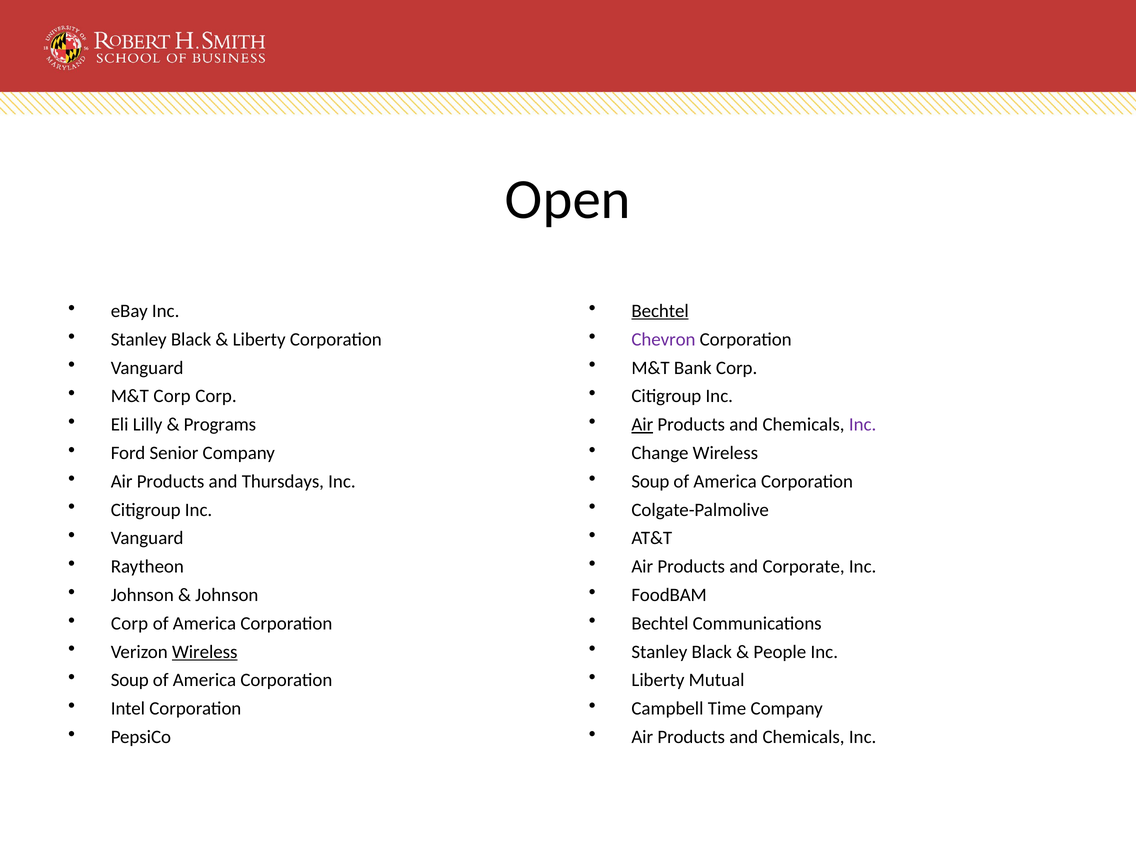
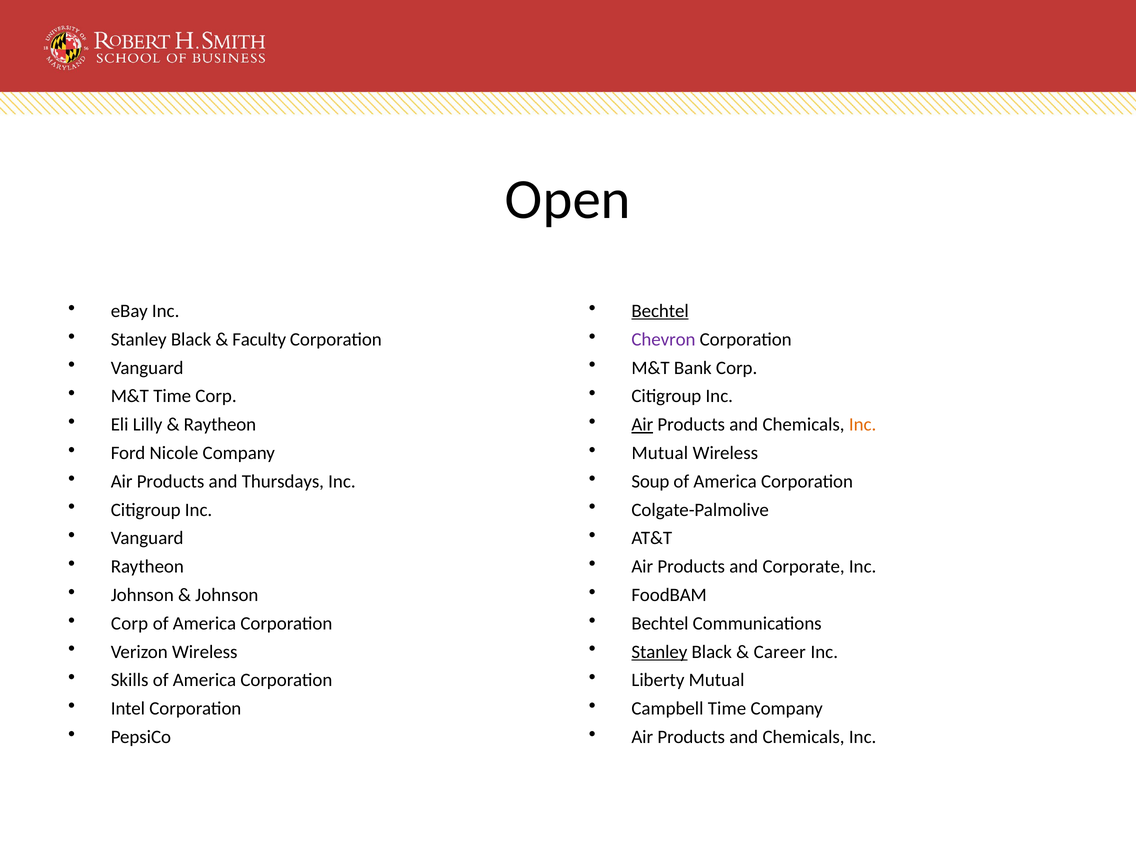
Liberty at (259, 339): Liberty -> Faculty
M&T Corp: Corp -> Time
Programs at (220, 425): Programs -> Raytheon
Inc at (863, 425) colour: purple -> orange
Senior: Senior -> Nicole
Change at (660, 453): Change -> Mutual
Wireless at (205, 652) underline: present -> none
Stanley at (659, 652) underline: none -> present
People: People -> Career
Soup at (130, 680): Soup -> Skills
